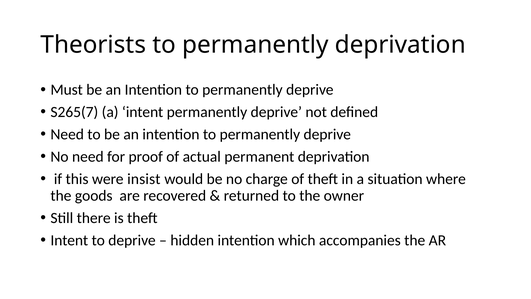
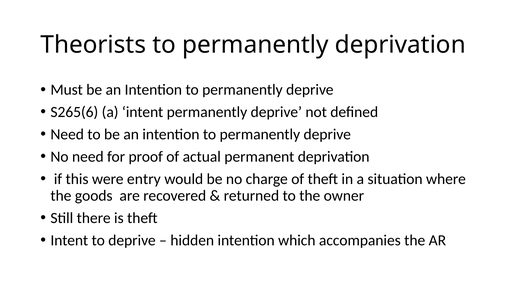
S265(7: S265(7 -> S265(6
insist: insist -> entry
